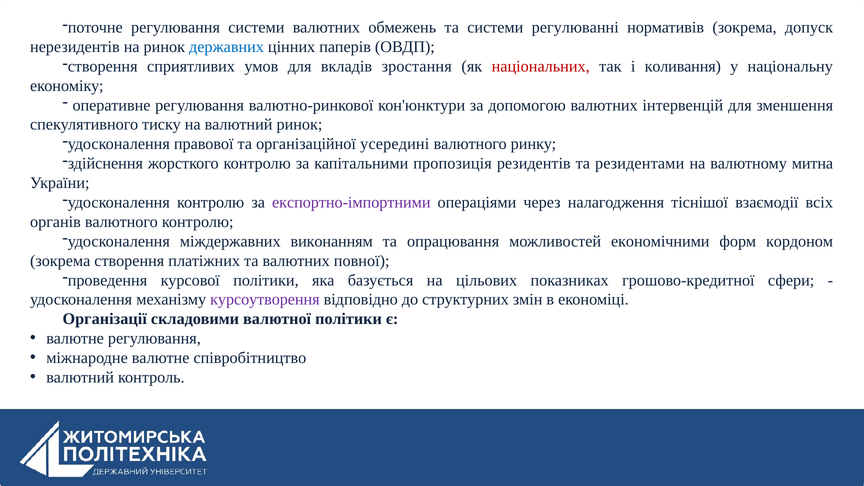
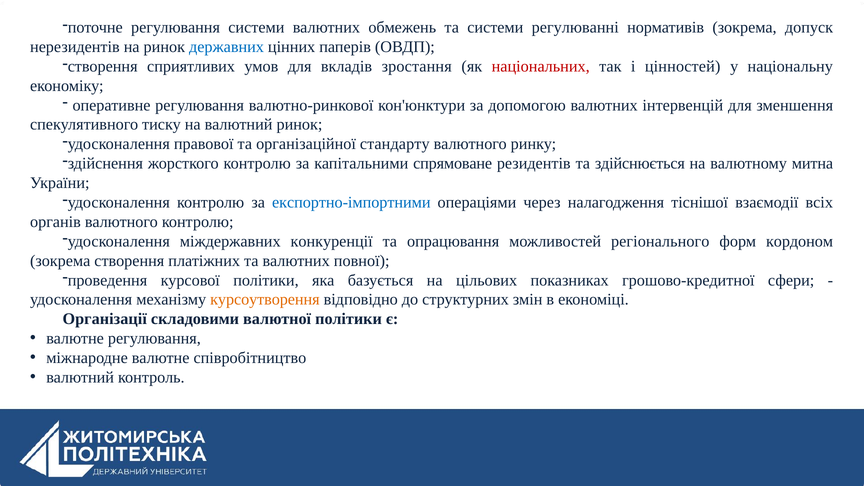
коливання: коливання -> цінностей
усередині: усередині -> стандарту
пропозиція: пропозиція -> спрямоване
резидентами: резидентами -> здійснюється
експортно-імпортними colour: purple -> blue
виконанням: виконанням -> конкуренції
економічними: економічними -> регіонального
курсоутворення colour: purple -> orange
